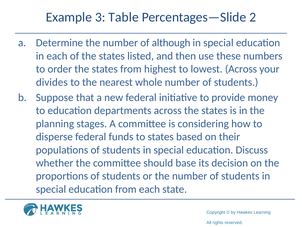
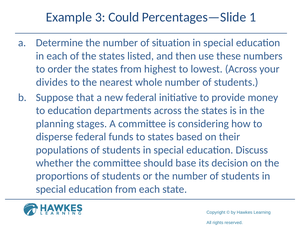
Table: Table -> Could
2: 2 -> 1
although: although -> situation
